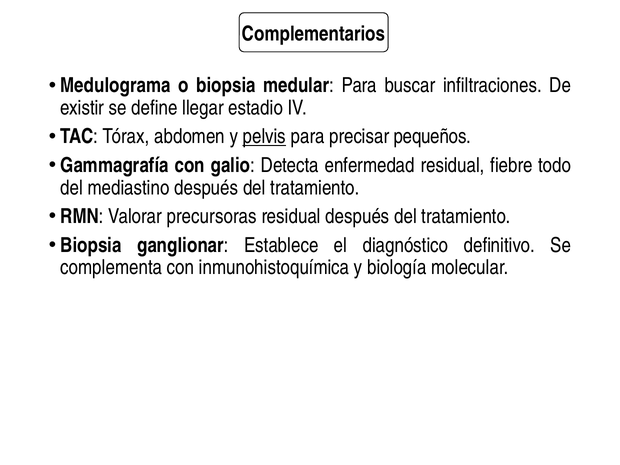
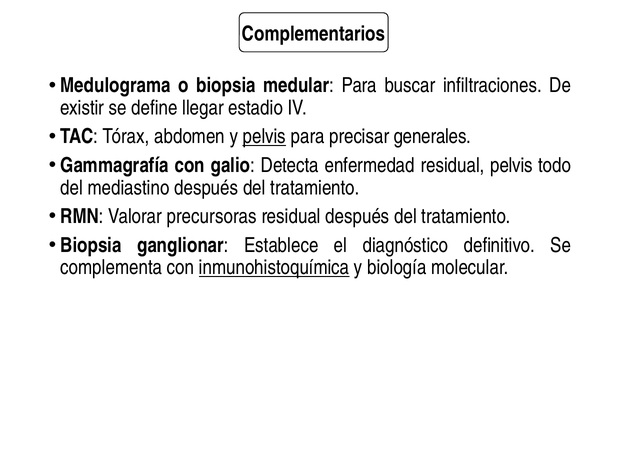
pequeños: pequeños -> generales
residual fiebre: fiebre -> pelvis
inmunohistoquímica underline: none -> present
